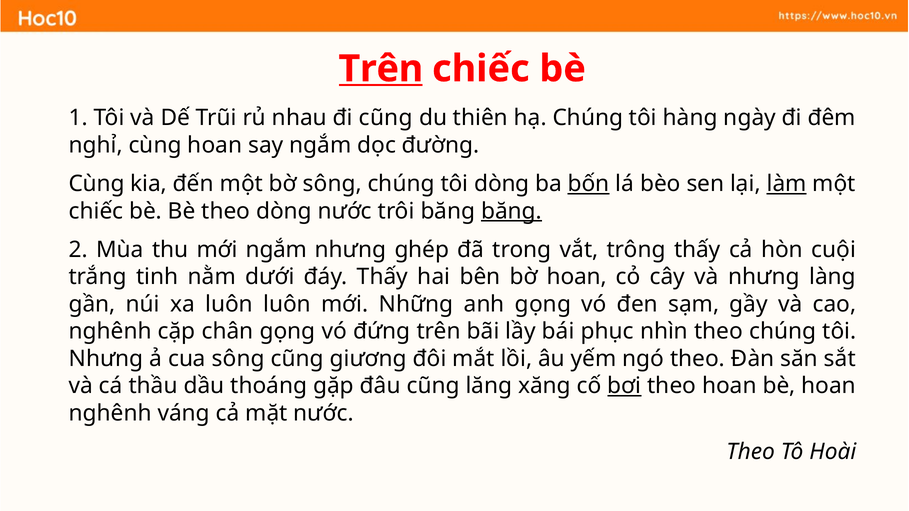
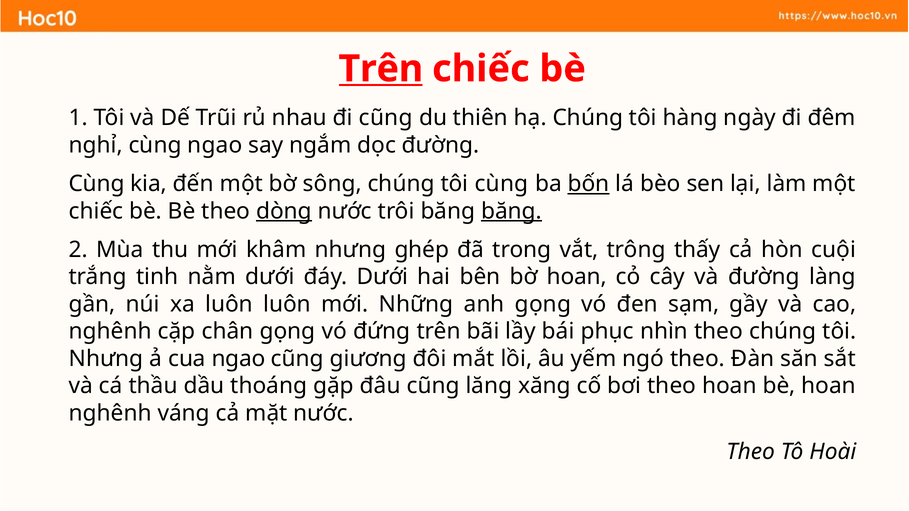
cùng hoan: hoan -> ngao
tôi dòng: dòng -> cùng
làm underline: present -> none
dòng at (284, 211) underline: none -> present
mới ngắm: ngắm -> khâm
đáy Thấy: Thấy -> Dưới
và nhưng: nhưng -> đường
cua sông: sông -> ngao
bơi underline: present -> none
